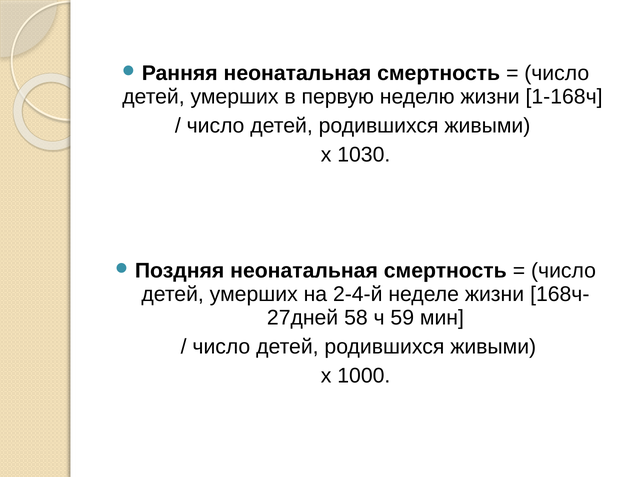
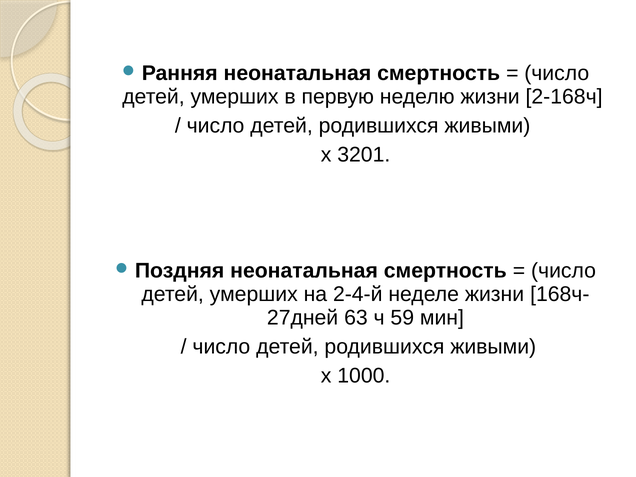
1-168ч: 1-168ч -> 2-168ч
1030: 1030 -> 3201
58: 58 -> 63
